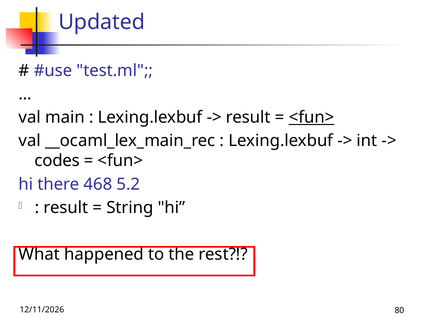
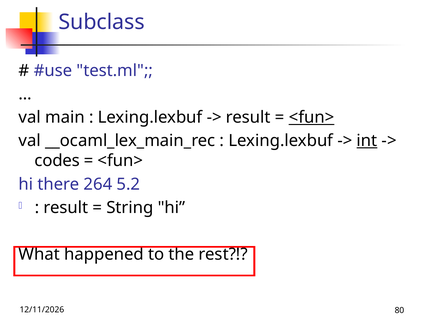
Updated: Updated -> Subclass
int underline: none -> present
468: 468 -> 264
